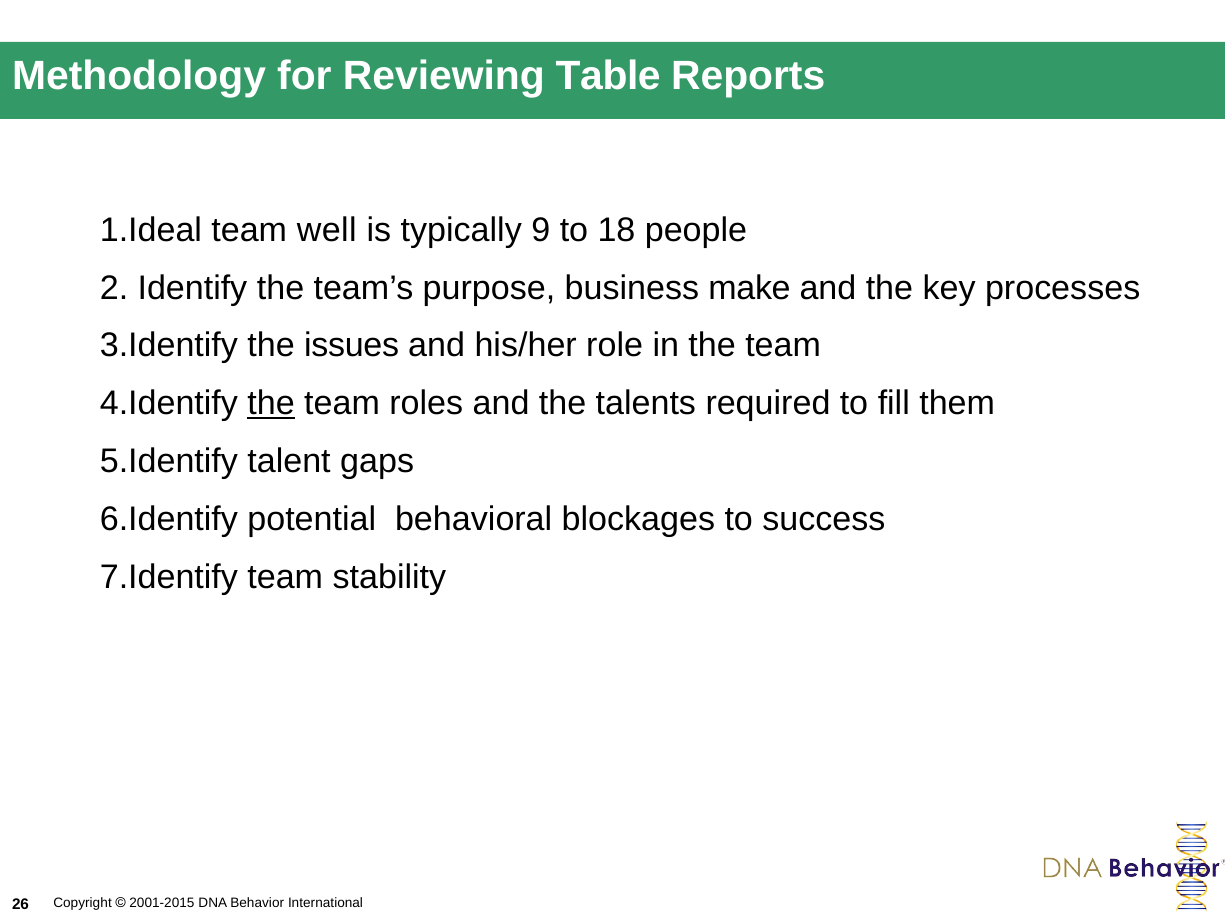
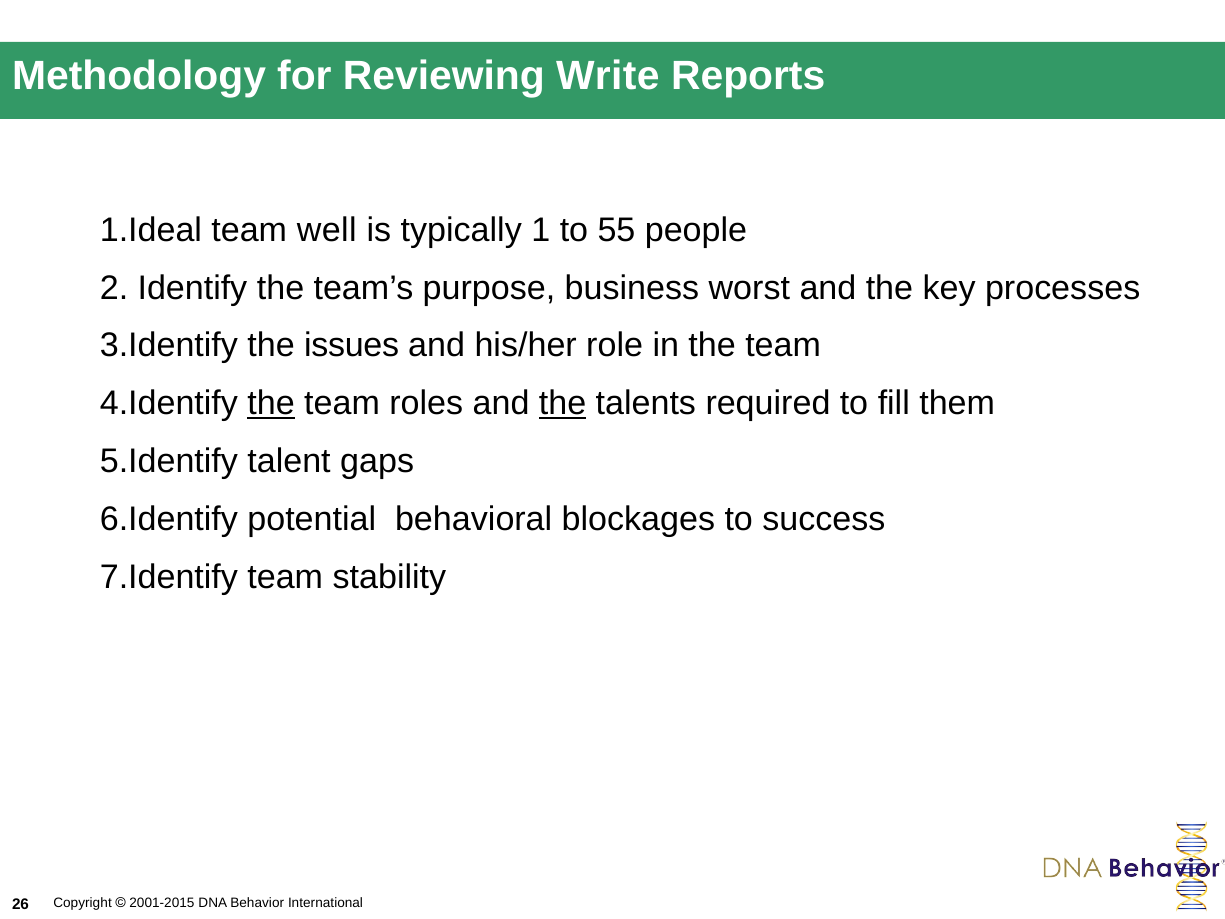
Table: Table -> Write
9: 9 -> 1
18: 18 -> 55
make: make -> worst
the at (563, 404) underline: none -> present
